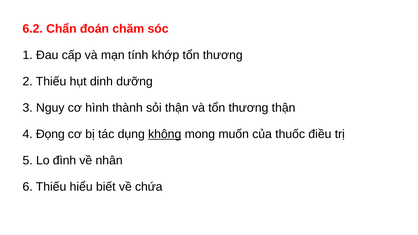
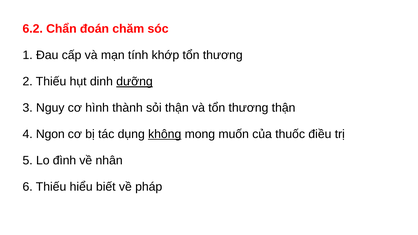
dưỡng underline: none -> present
Đọng: Đọng -> Ngon
chứa: chứa -> pháp
